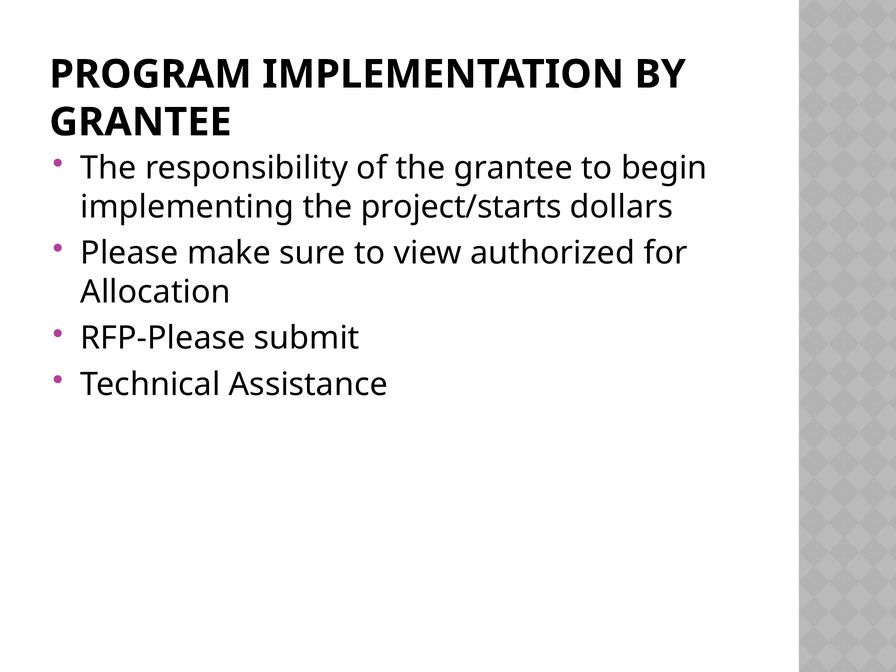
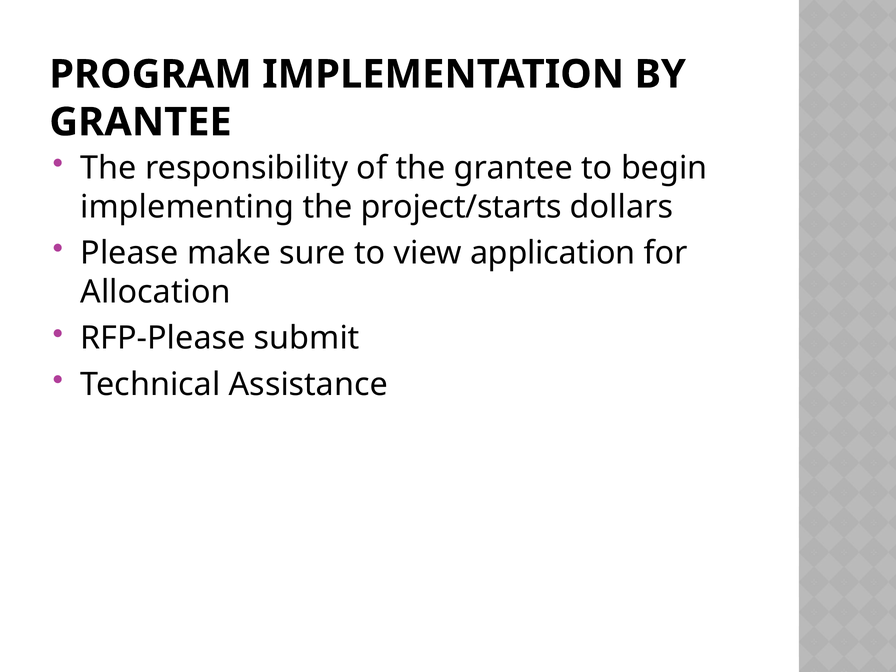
authorized: authorized -> application
